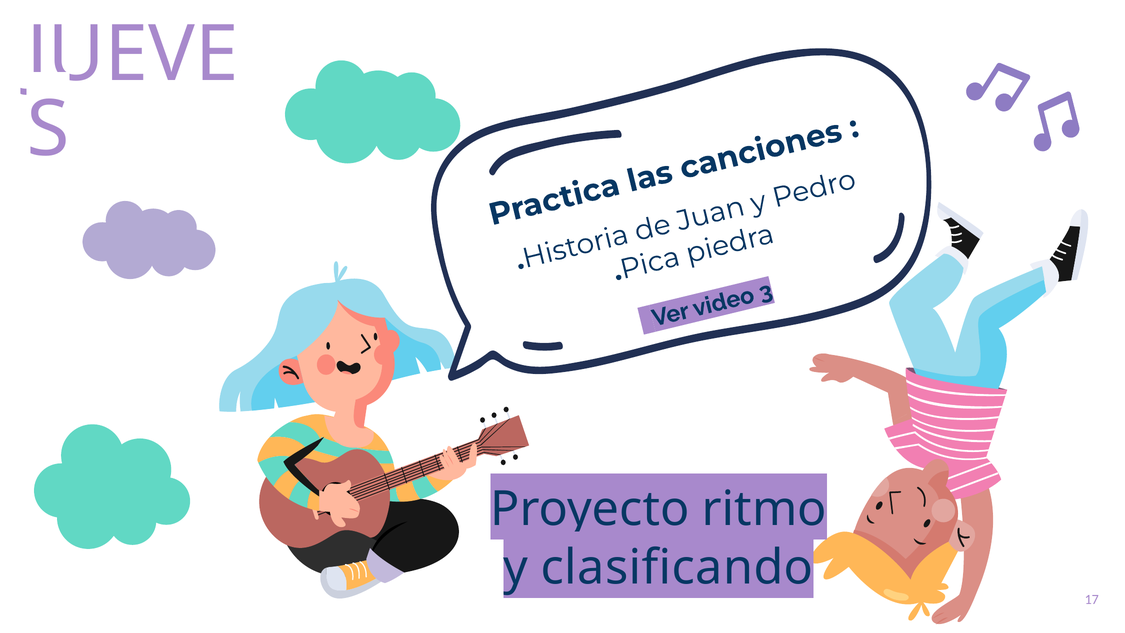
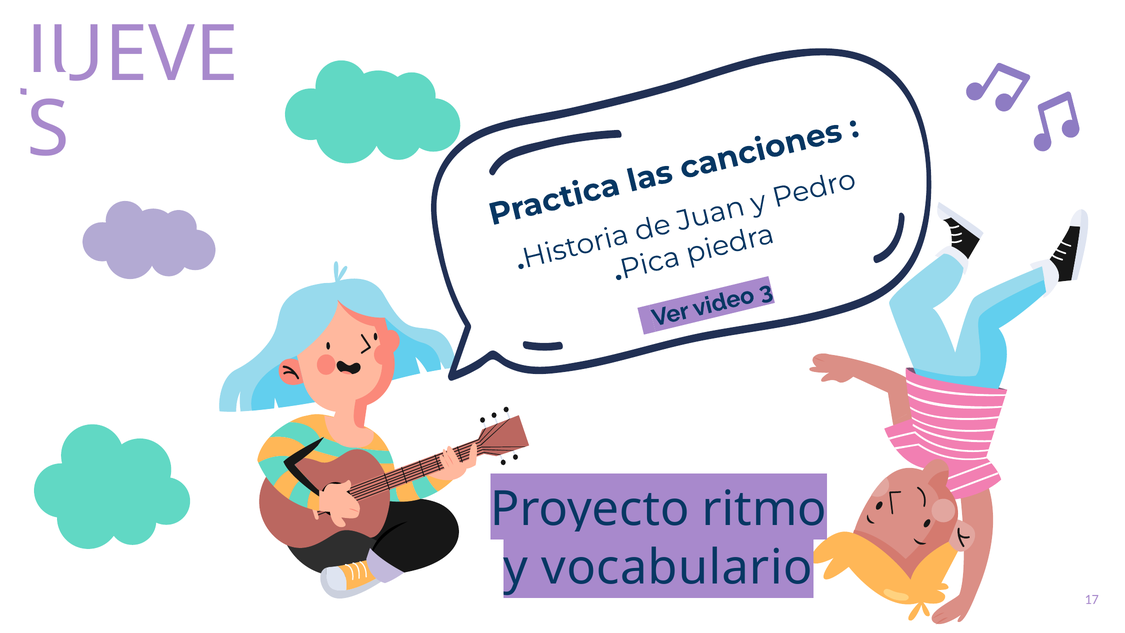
clasificando: clasificando -> vocabulario
